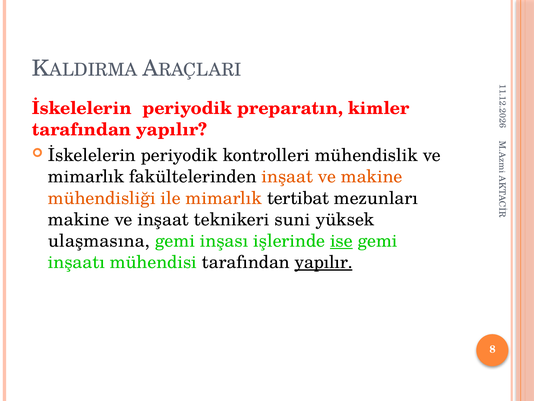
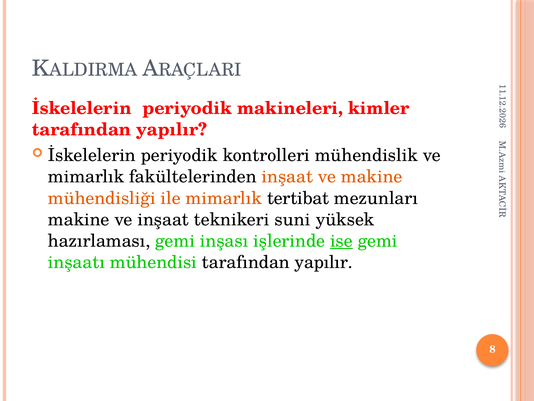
preparatın: preparatın -> makineleri
ulaşmasına: ulaşmasına -> hazırlaması
yapılır at (324, 262) underline: present -> none
